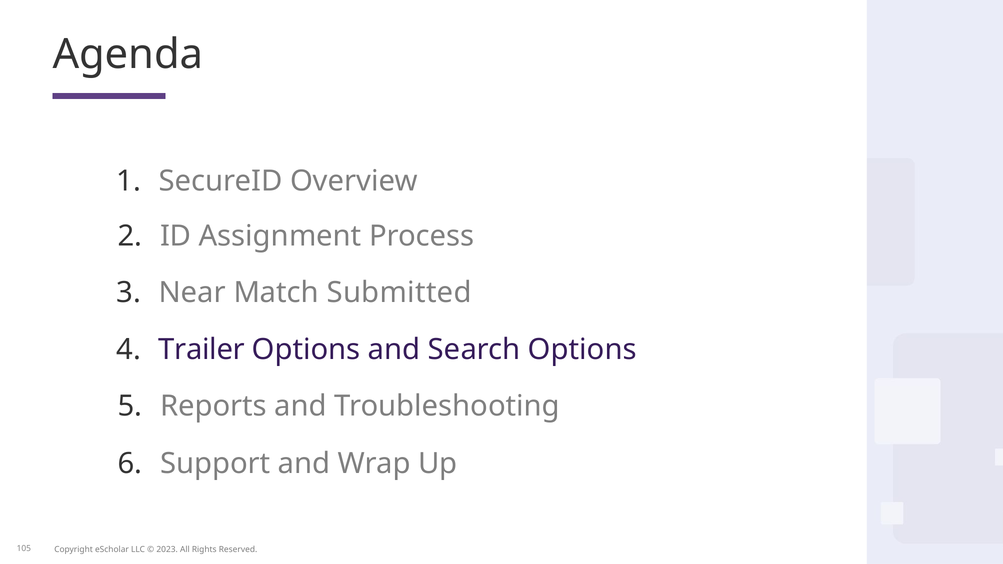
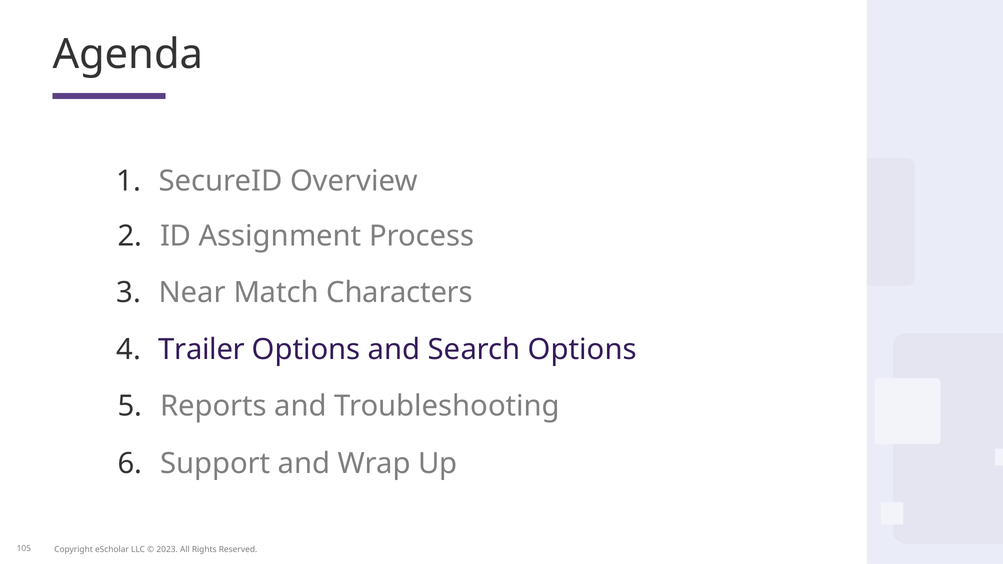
Submitted: Submitted -> Characters
